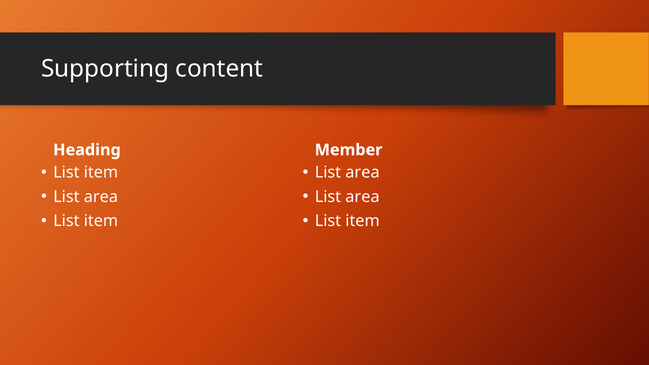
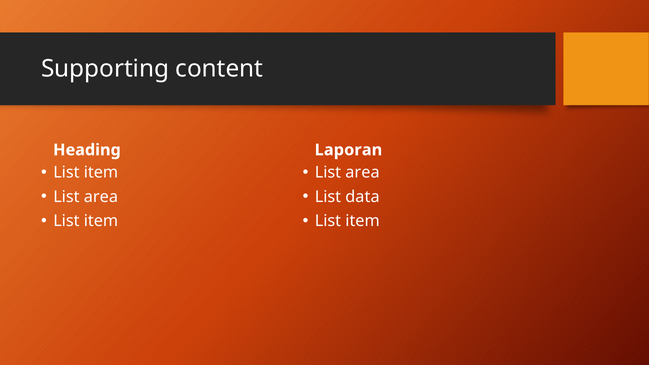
Member: Member -> Laporan
area at (362, 197): area -> data
